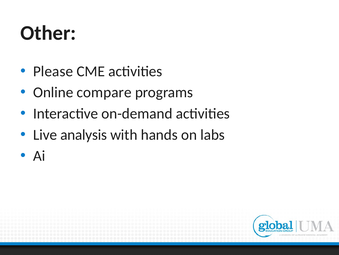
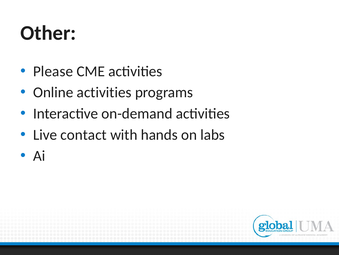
Online compare: compare -> activities
analysis: analysis -> contact
